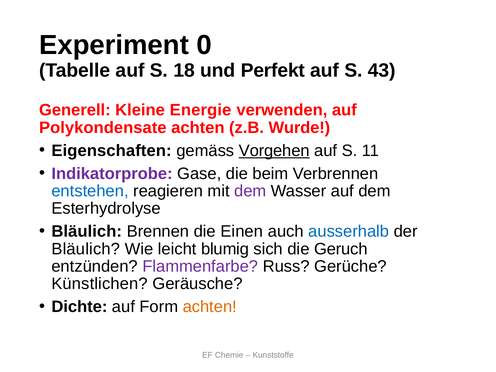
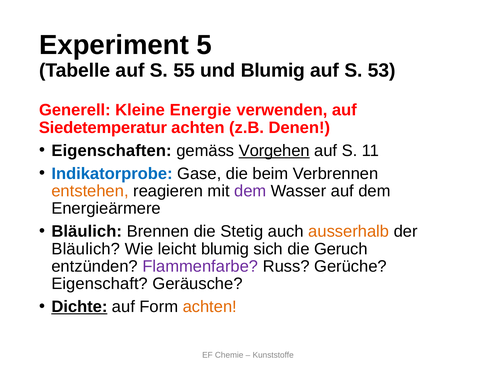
0: 0 -> 5
18: 18 -> 55
und Perfekt: Perfekt -> Blumig
43: 43 -> 53
Polykondensate: Polykondensate -> Siedetemperatur
Wurde: Wurde -> Denen
Indikatorprobe colour: purple -> blue
entstehen colour: blue -> orange
Esterhydrolyse: Esterhydrolyse -> Energieärmere
Einen: Einen -> Stetig
ausserhalb colour: blue -> orange
Künstlichen: Künstlichen -> Eigenschaft
Dichte underline: none -> present
